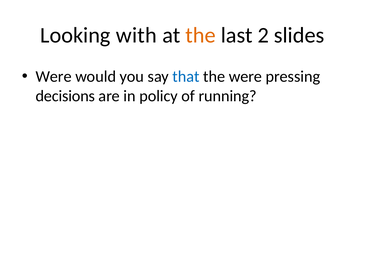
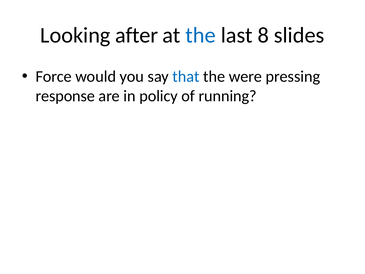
with: with -> after
the at (201, 35) colour: orange -> blue
2: 2 -> 8
Were at (54, 77): Were -> Force
decisions: decisions -> response
